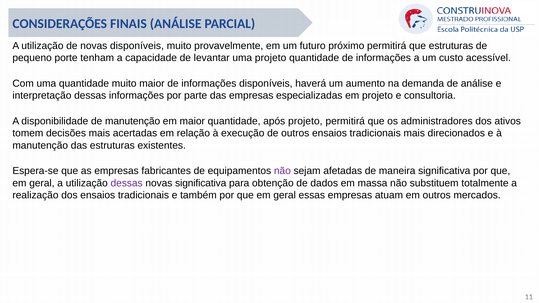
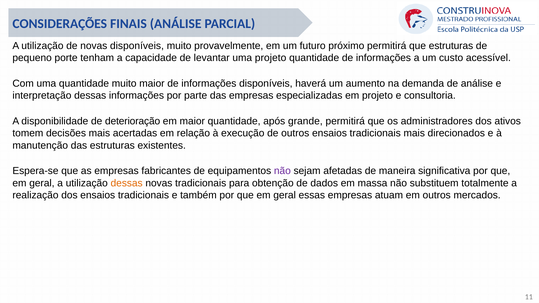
de manutenção: manutenção -> deterioração
após projeto: projeto -> grande
dessas at (127, 183) colour: purple -> orange
novas significativa: significativa -> tradicionais
